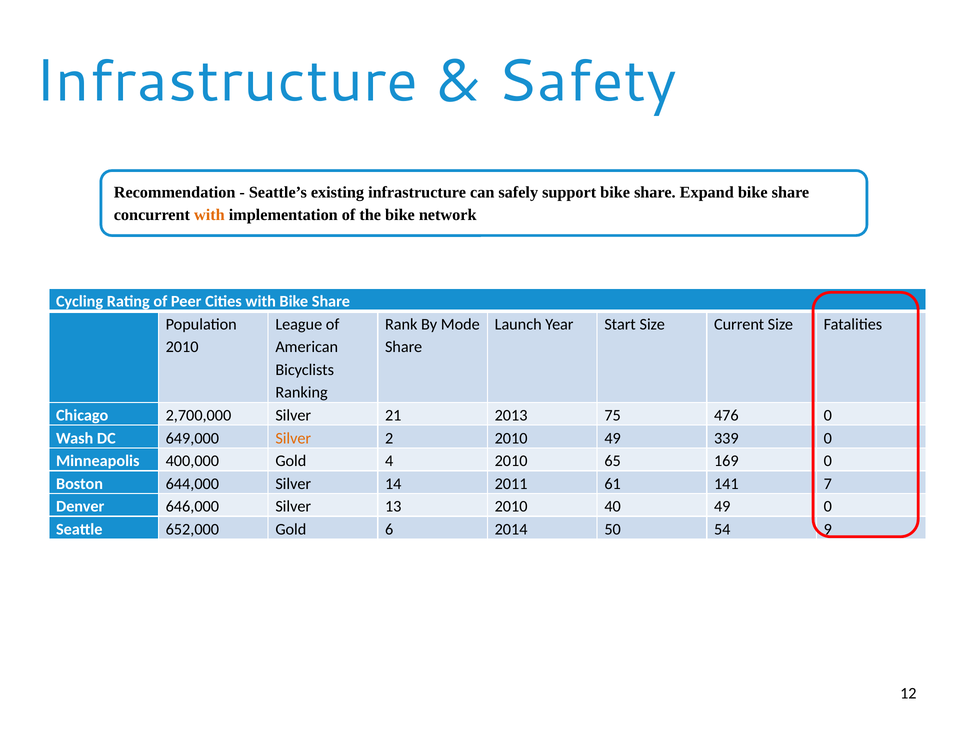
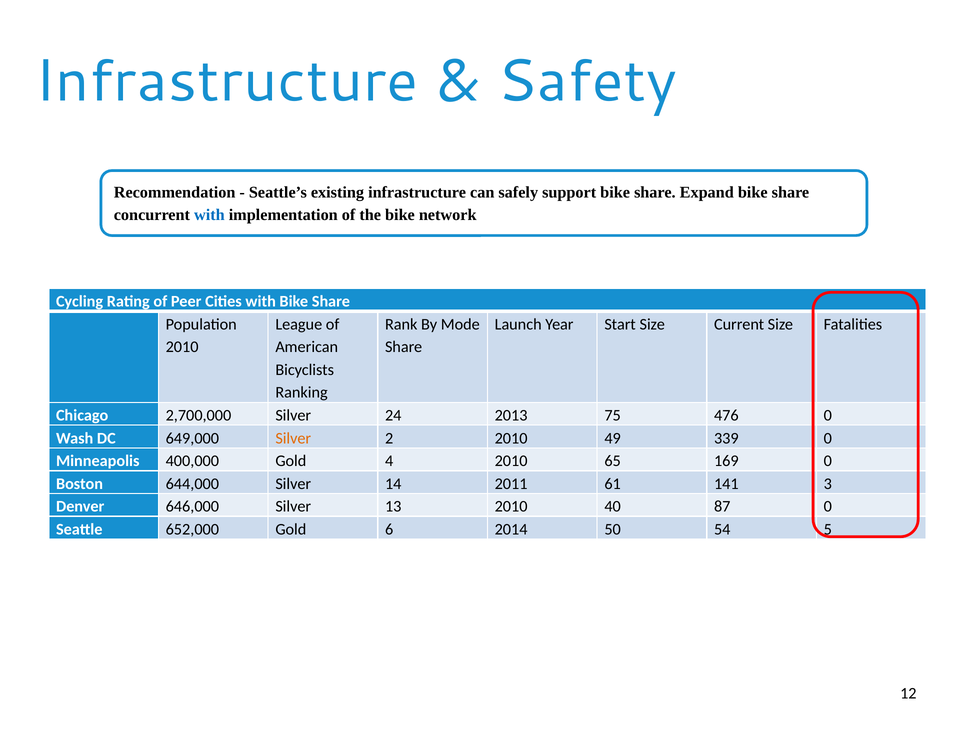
with at (209, 215) colour: orange -> blue
21: 21 -> 24
7: 7 -> 3
40 49: 49 -> 87
9: 9 -> 5
